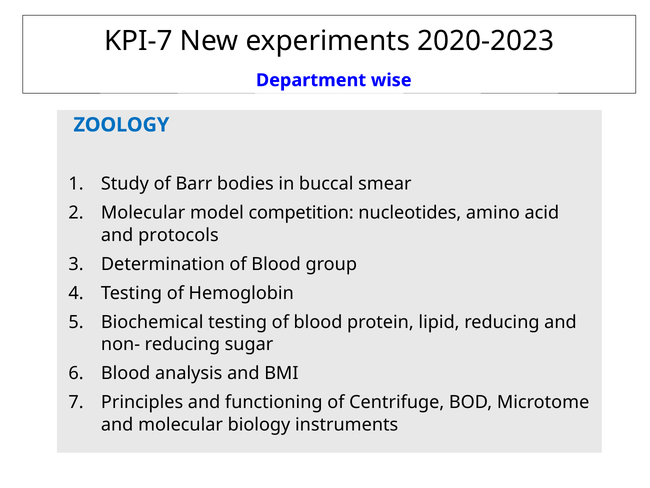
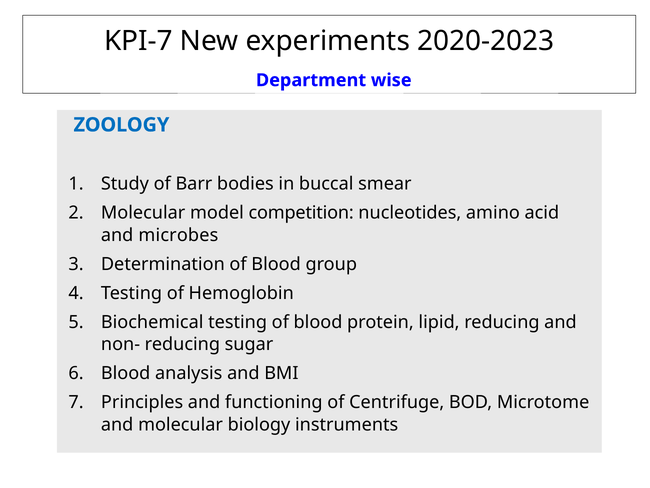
protocols: protocols -> microbes
